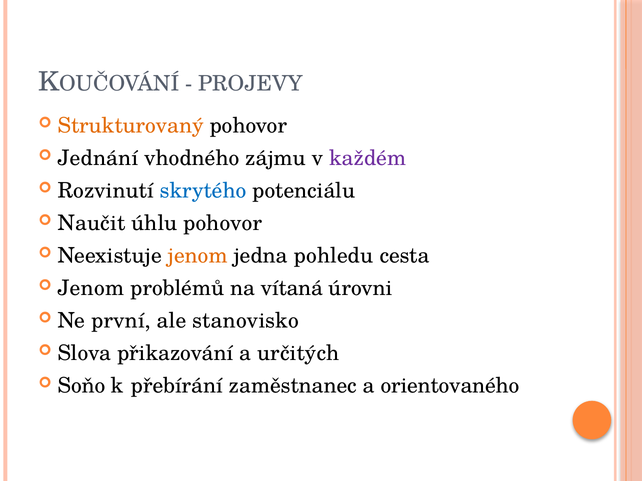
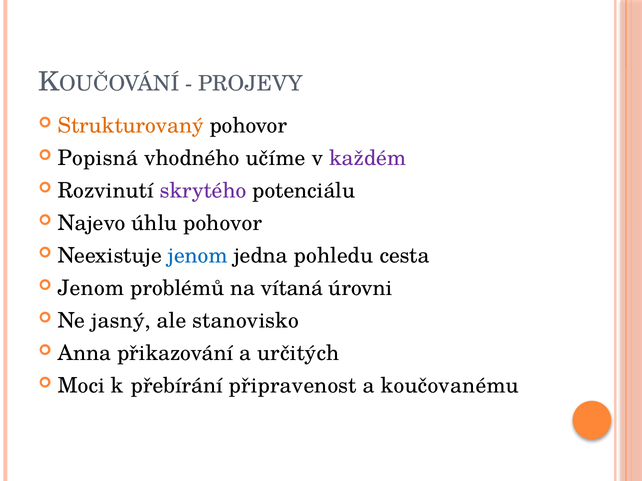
Jednání: Jednání -> Popisná
zájmu: zájmu -> učíme
skrytého colour: blue -> purple
Naučit: Naučit -> Najevo
jenom at (198, 256) colour: orange -> blue
první: první -> jasný
Slova: Slova -> Anna
Soňo: Soňo -> Moci
zaměstnanec: zaměstnanec -> připravenost
orientovaného: orientovaného -> koučovanému
